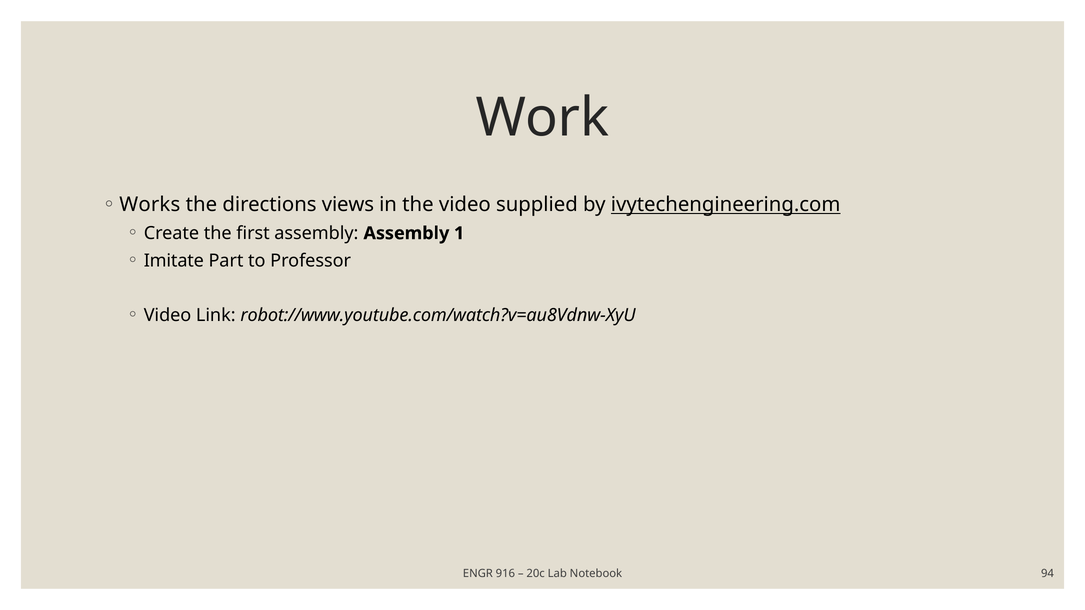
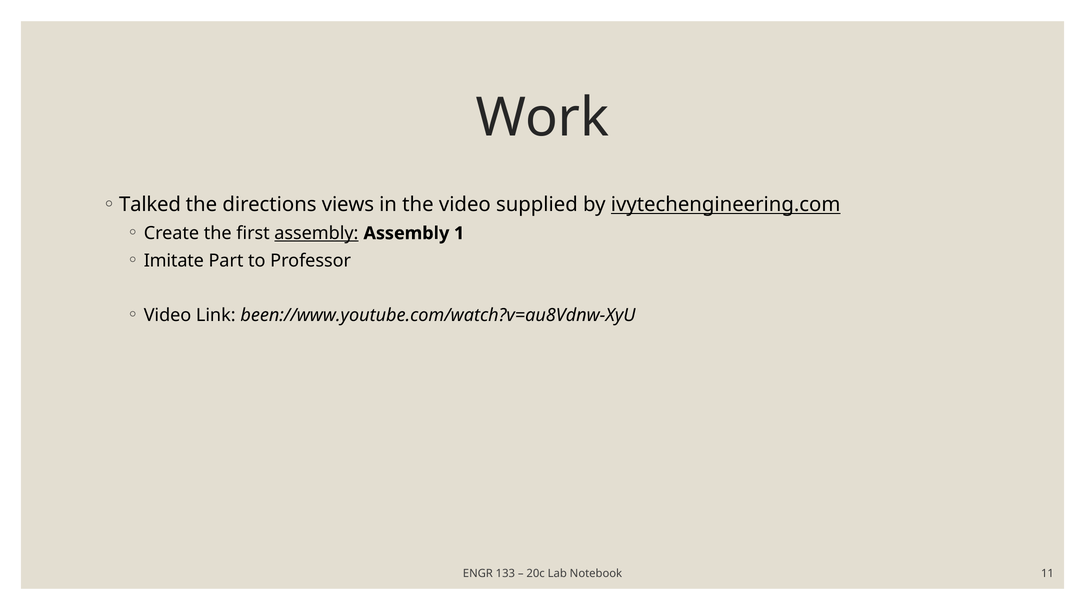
Works: Works -> Talked
assembly at (316, 233) underline: none -> present
robot://www.youtube.com/watch?v=au8Vdnw-XyU: robot://www.youtube.com/watch?v=au8Vdnw-XyU -> been://www.youtube.com/watch?v=au8Vdnw-XyU
916: 916 -> 133
94: 94 -> 11
